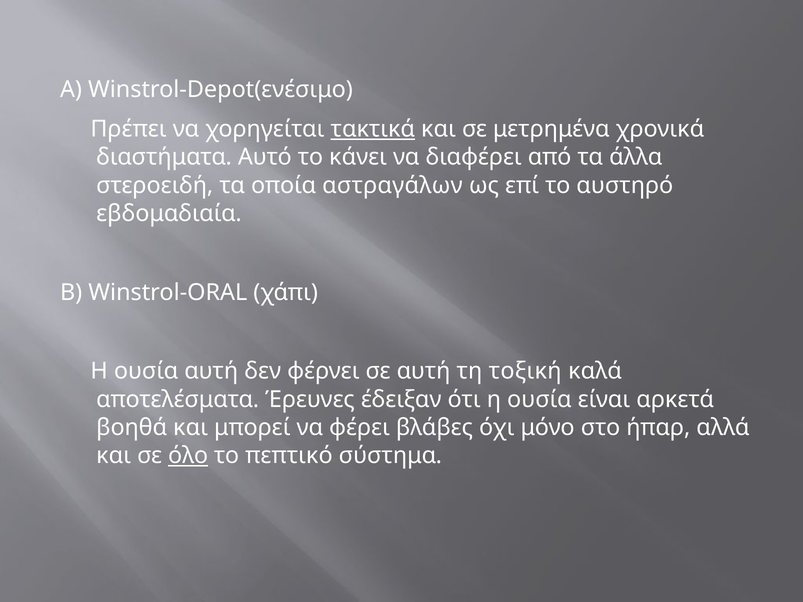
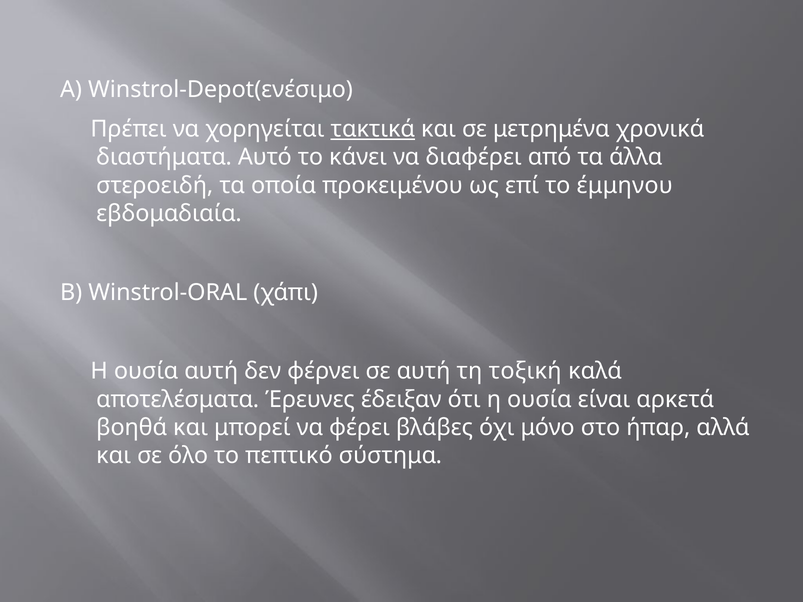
αστραγάλων: αστραγάλων -> προκειμένου
αυστηρό: αυστηρό -> έμμηνου
όλο underline: present -> none
